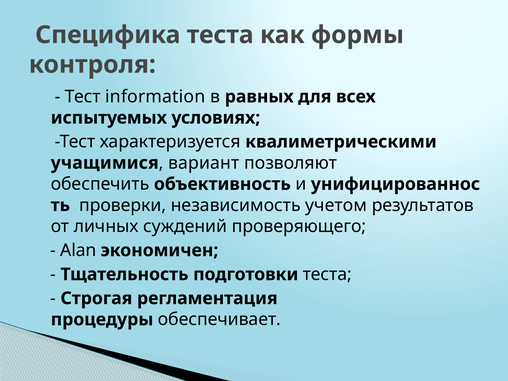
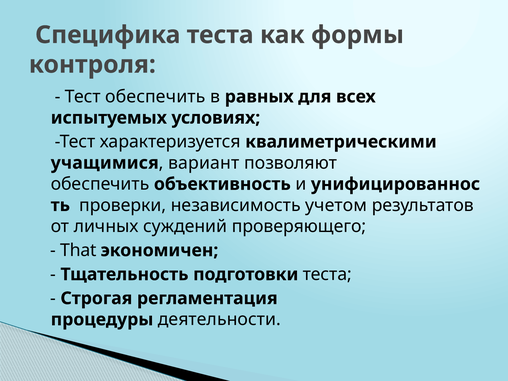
Тест information: information -> обеспечить
Alan: Alan -> That
обеспечивает: обеспечивает -> деятельности
